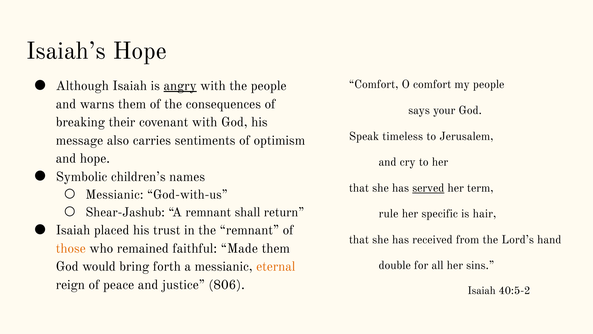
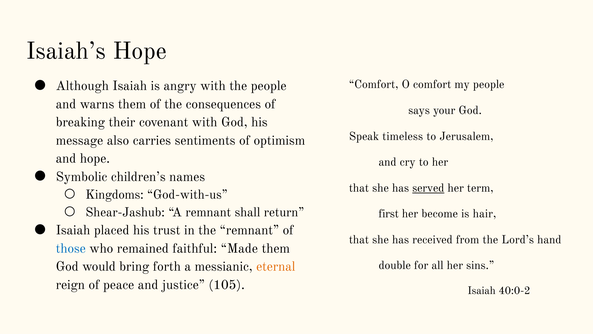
angry underline: present -> none
Messianic at (114, 194): Messianic -> Kingdoms
rule: rule -> first
specific: specific -> become
those colour: orange -> blue
806: 806 -> 105
40:5-2: 40:5-2 -> 40:0-2
